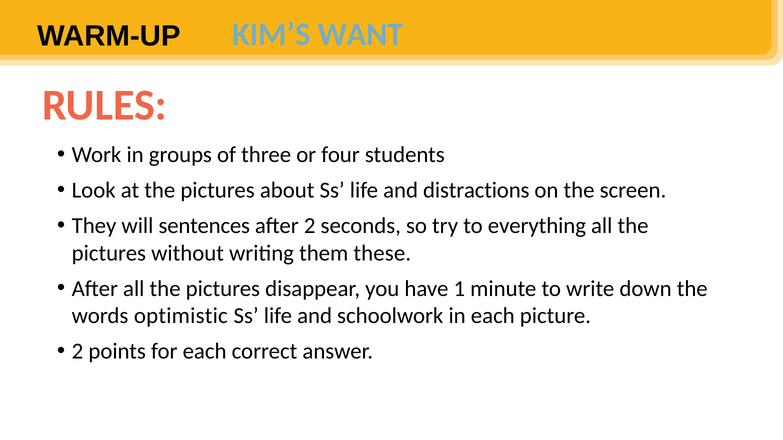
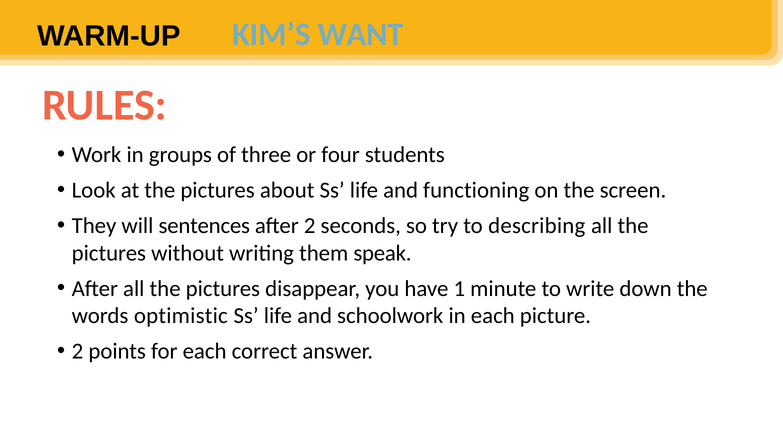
distractions: distractions -> functioning
everything: everything -> describing
these: these -> speak
